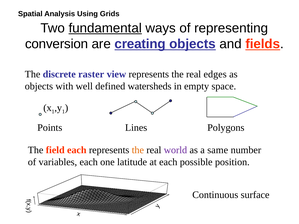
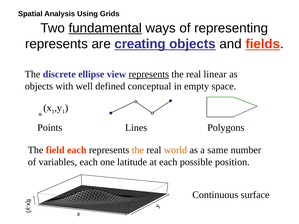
conversion at (57, 44): conversion -> represents
raster: raster -> ellipse
represents at (149, 74) underline: none -> present
edges: edges -> linear
watersheds: watersheds -> conceptual
world colour: purple -> orange
